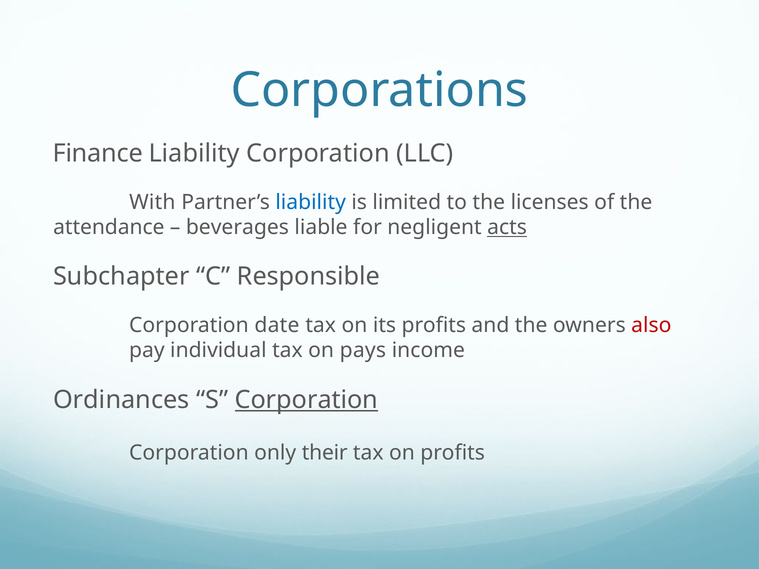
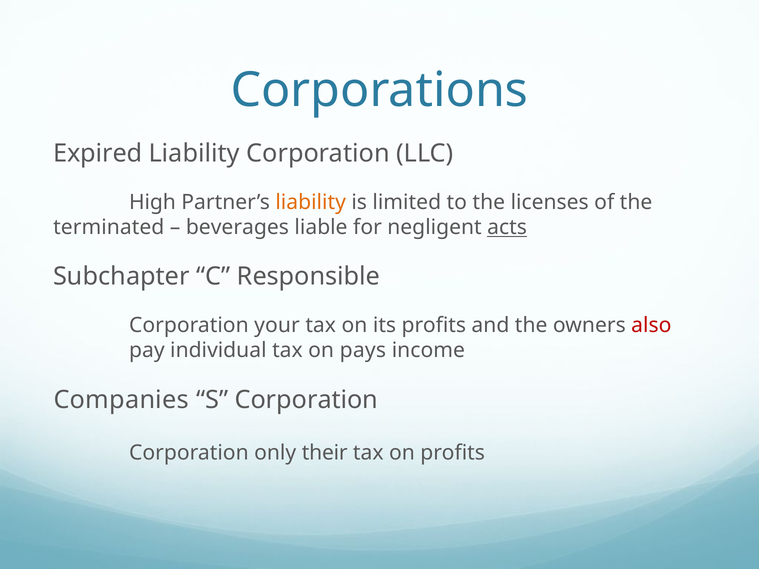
Finance: Finance -> Expired
With: With -> High
liability at (311, 202) colour: blue -> orange
attendance: attendance -> terminated
date: date -> your
Ordinances: Ordinances -> Companies
Corporation at (306, 400) underline: present -> none
